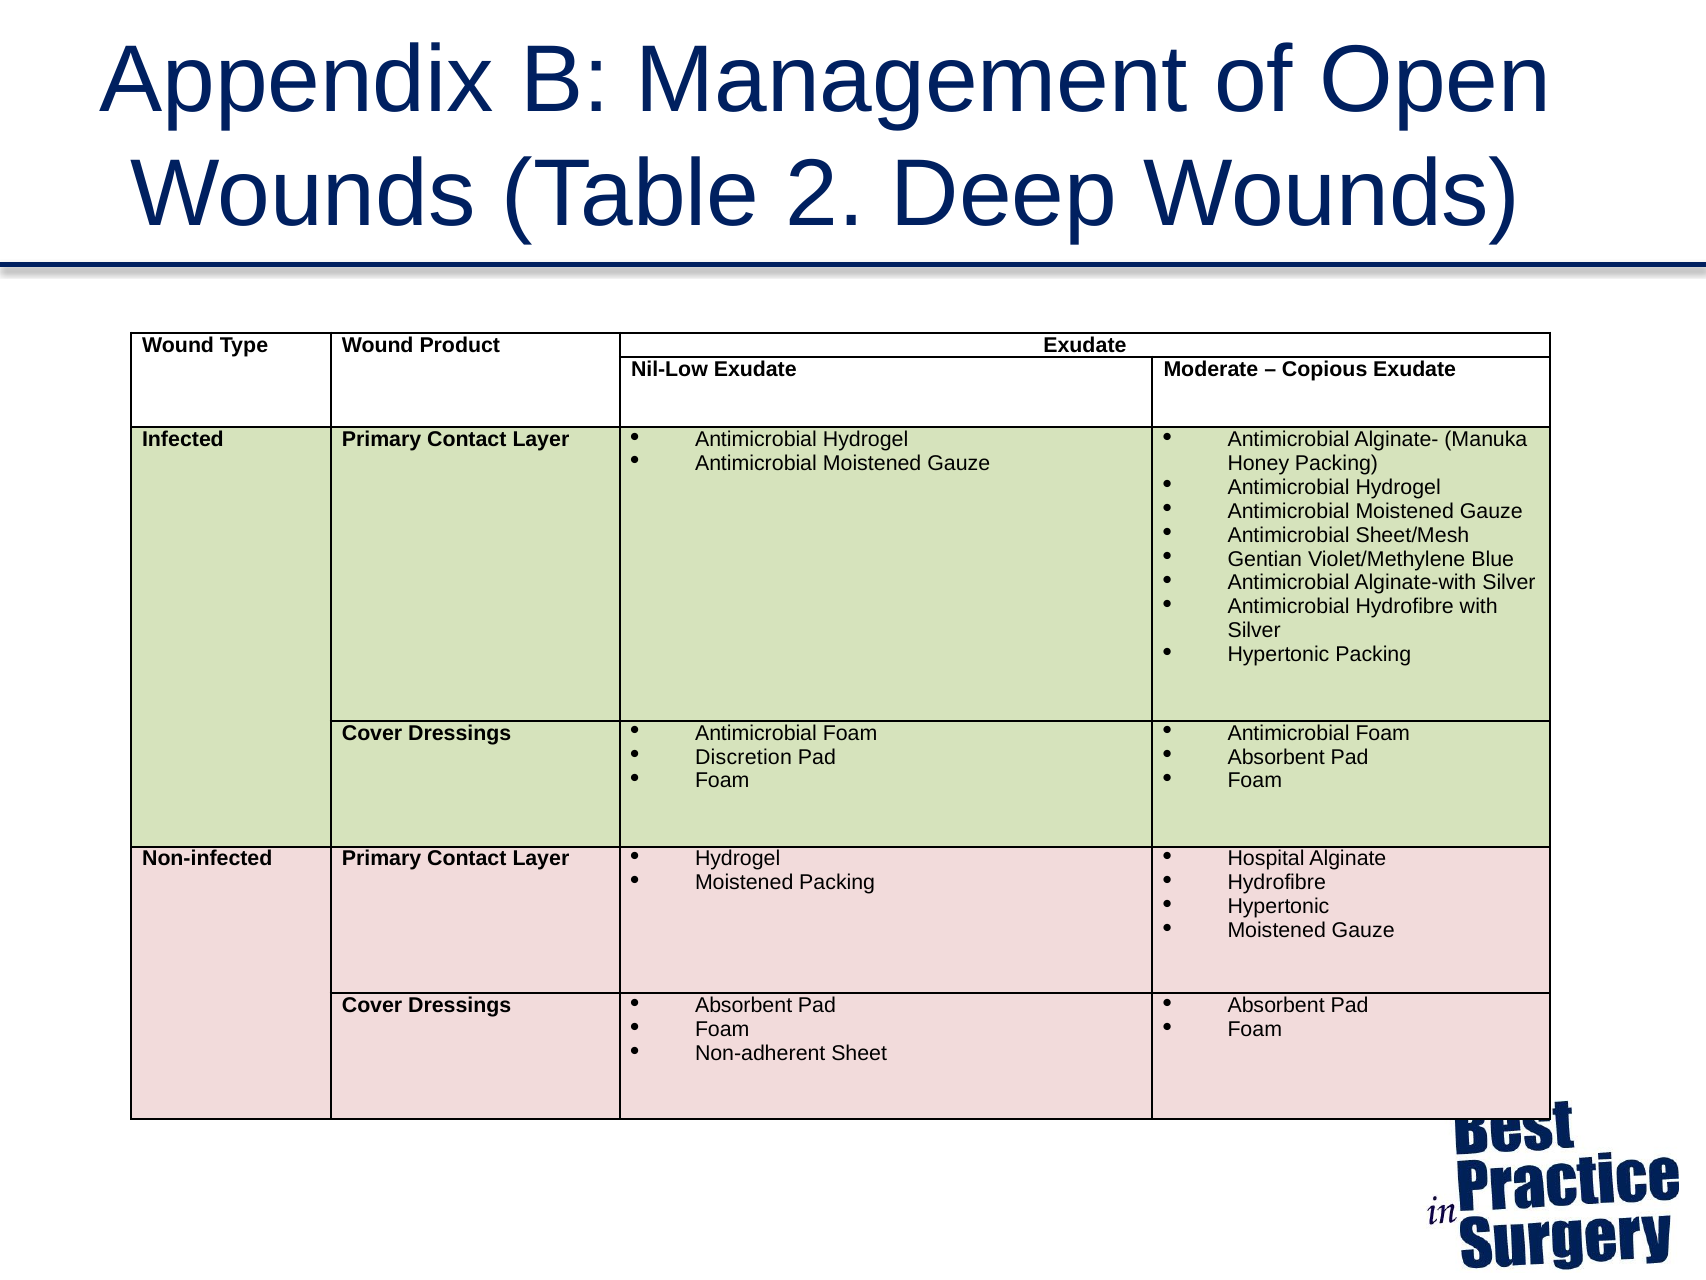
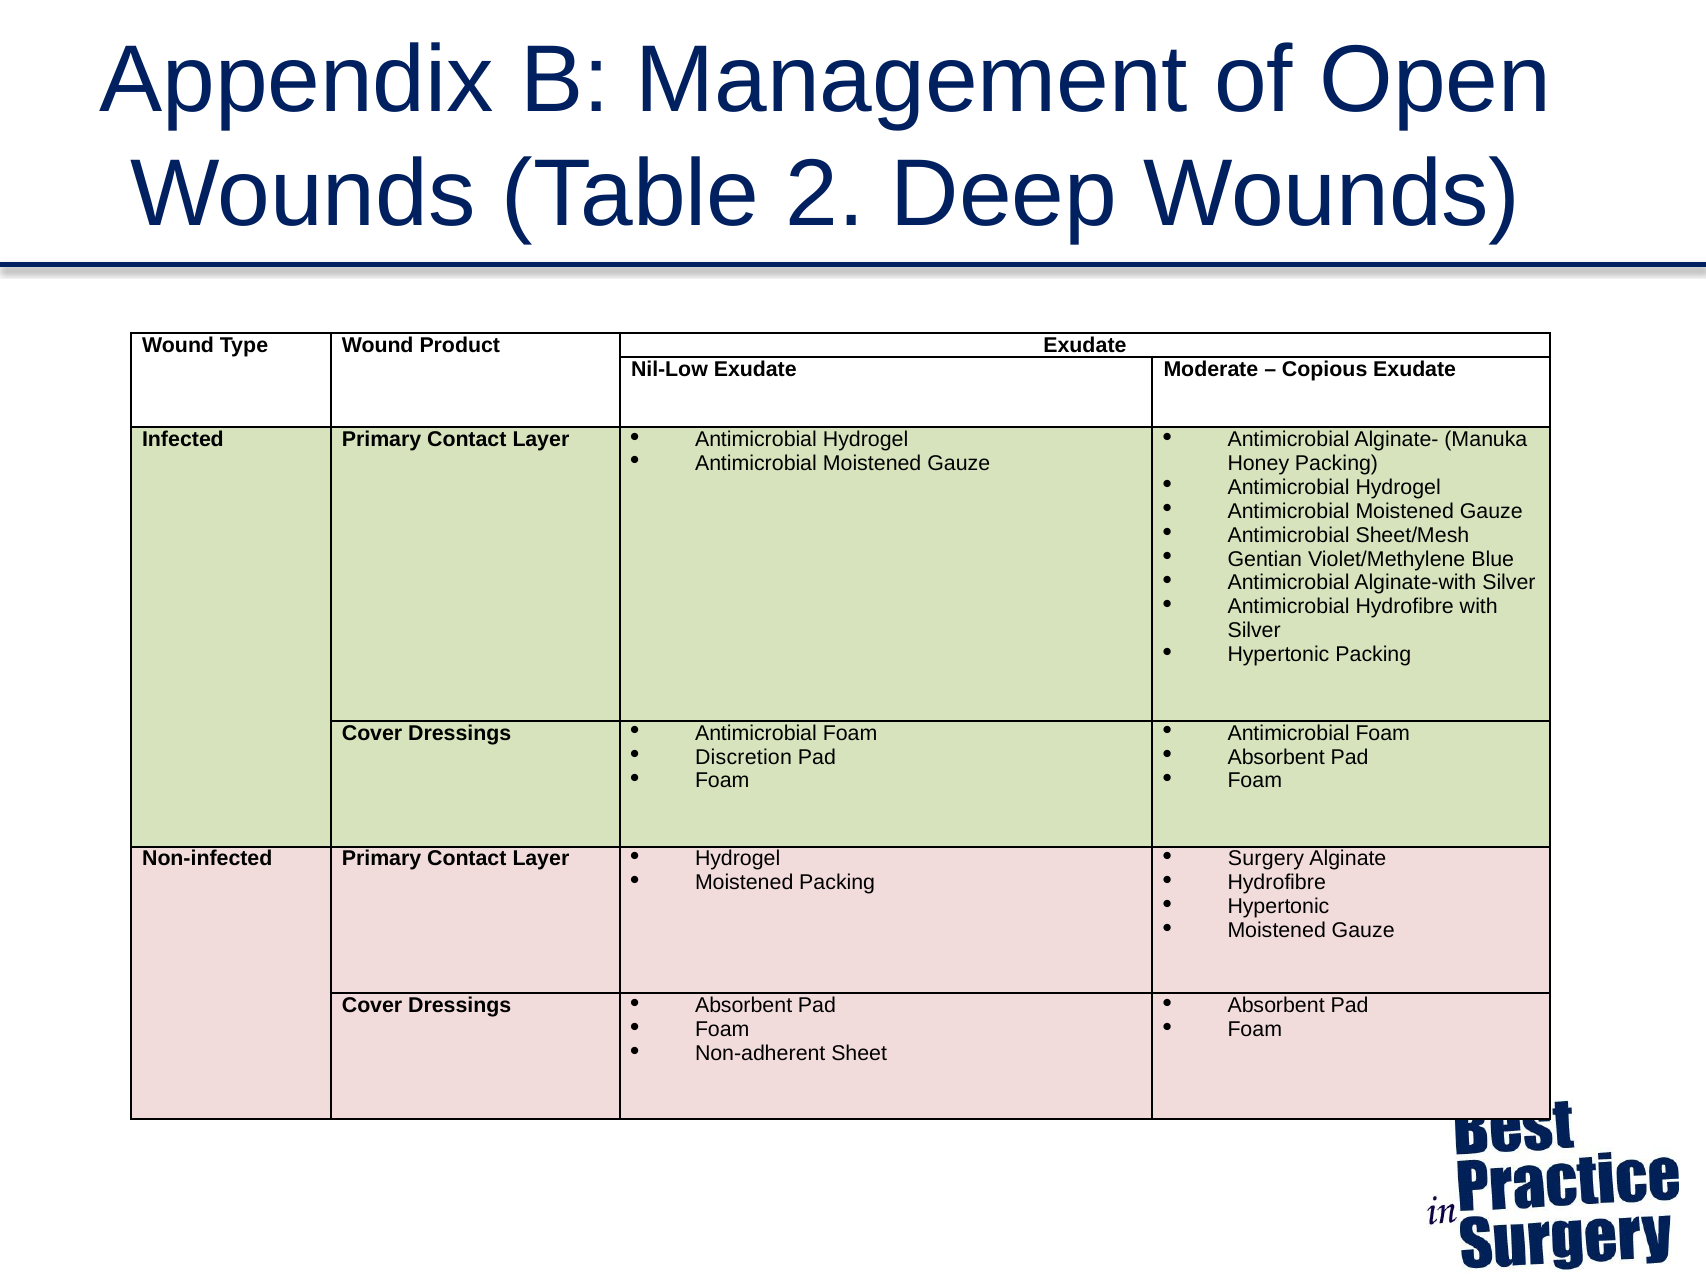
Hospital: Hospital -> Surgery
